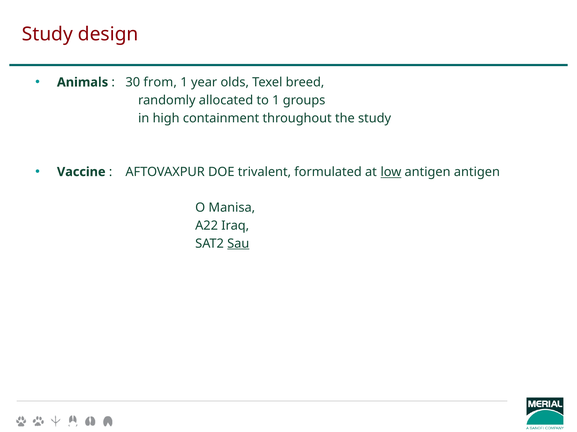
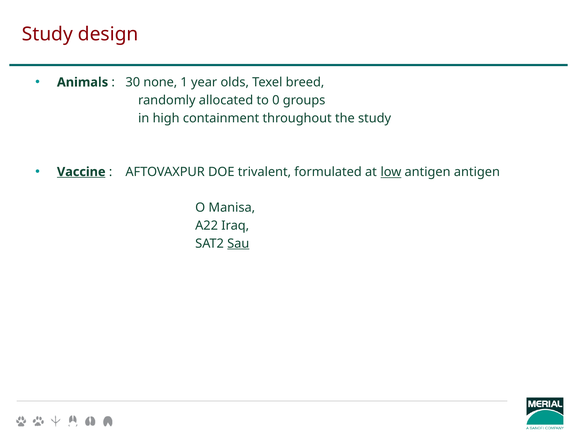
from: from -> none
to 1: 1 -> 0
Vaccine underline: none -> present
